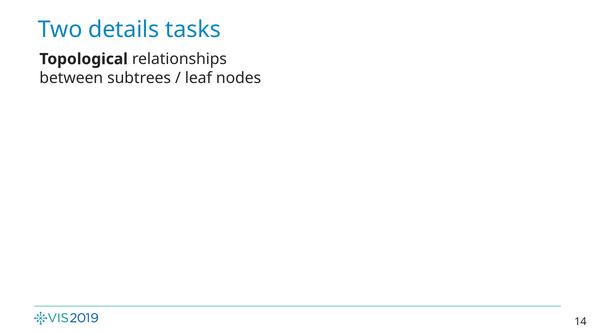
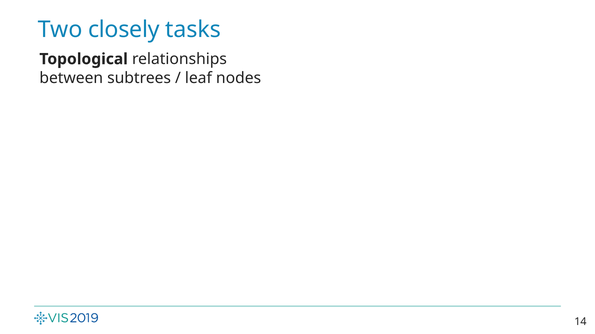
details: details -> closely
